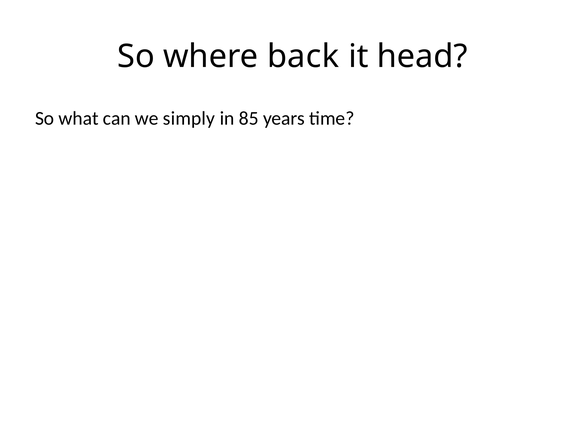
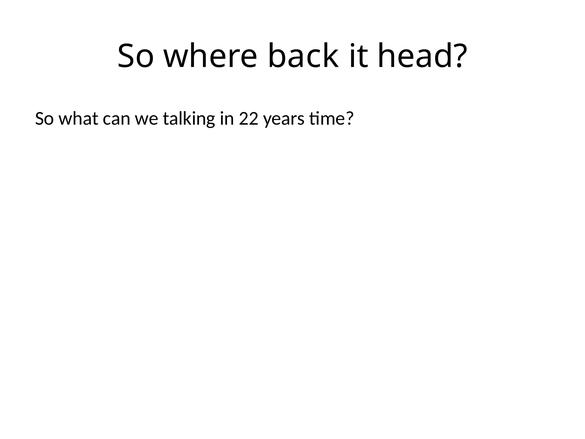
simply: simply -> talking
85: 85 -> 22
